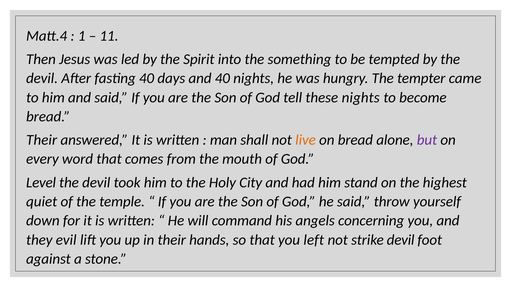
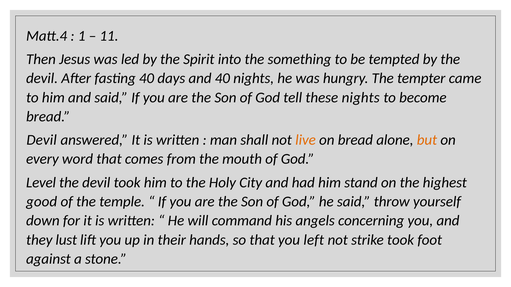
Their at (42, 140): Their -> Devil
but colour: purple -> orange
quiet: quiet -> good
evil: evil -> lust
strike devil: devil -> took
